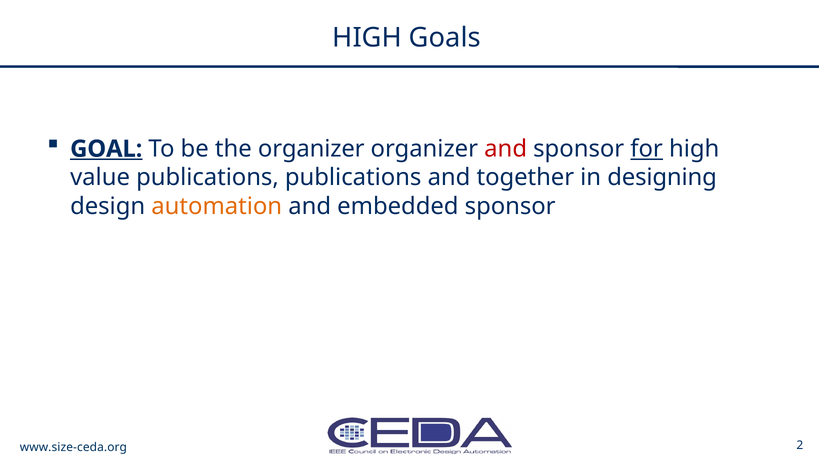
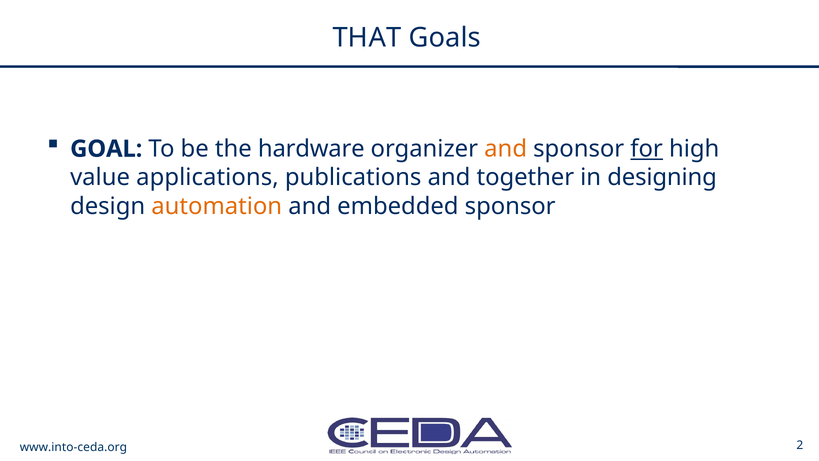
HIGH at (367, 38): HIGH -> THAT
GOAL underline: present -> none
the organizer: organizer -> hardware
and at (506, 149) colour: red -> orange
value publications: publications -> applications
www.size-ceda.org: www.size-ceda.org -> www.into-ceda.org
